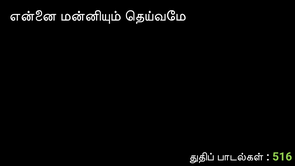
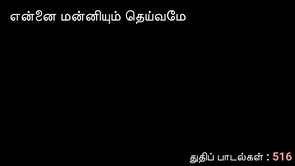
516 colour: light green -> pink
